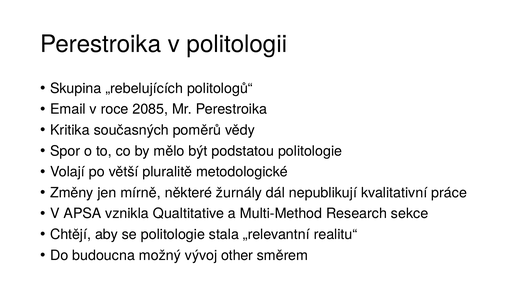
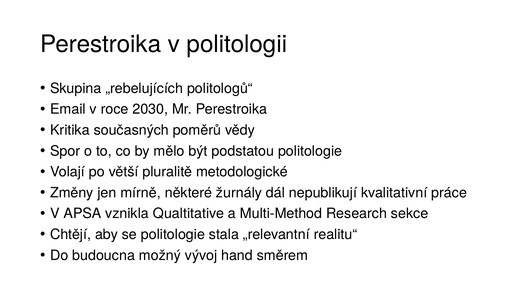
2085: 2085 -> 2030
other: other -> hand
